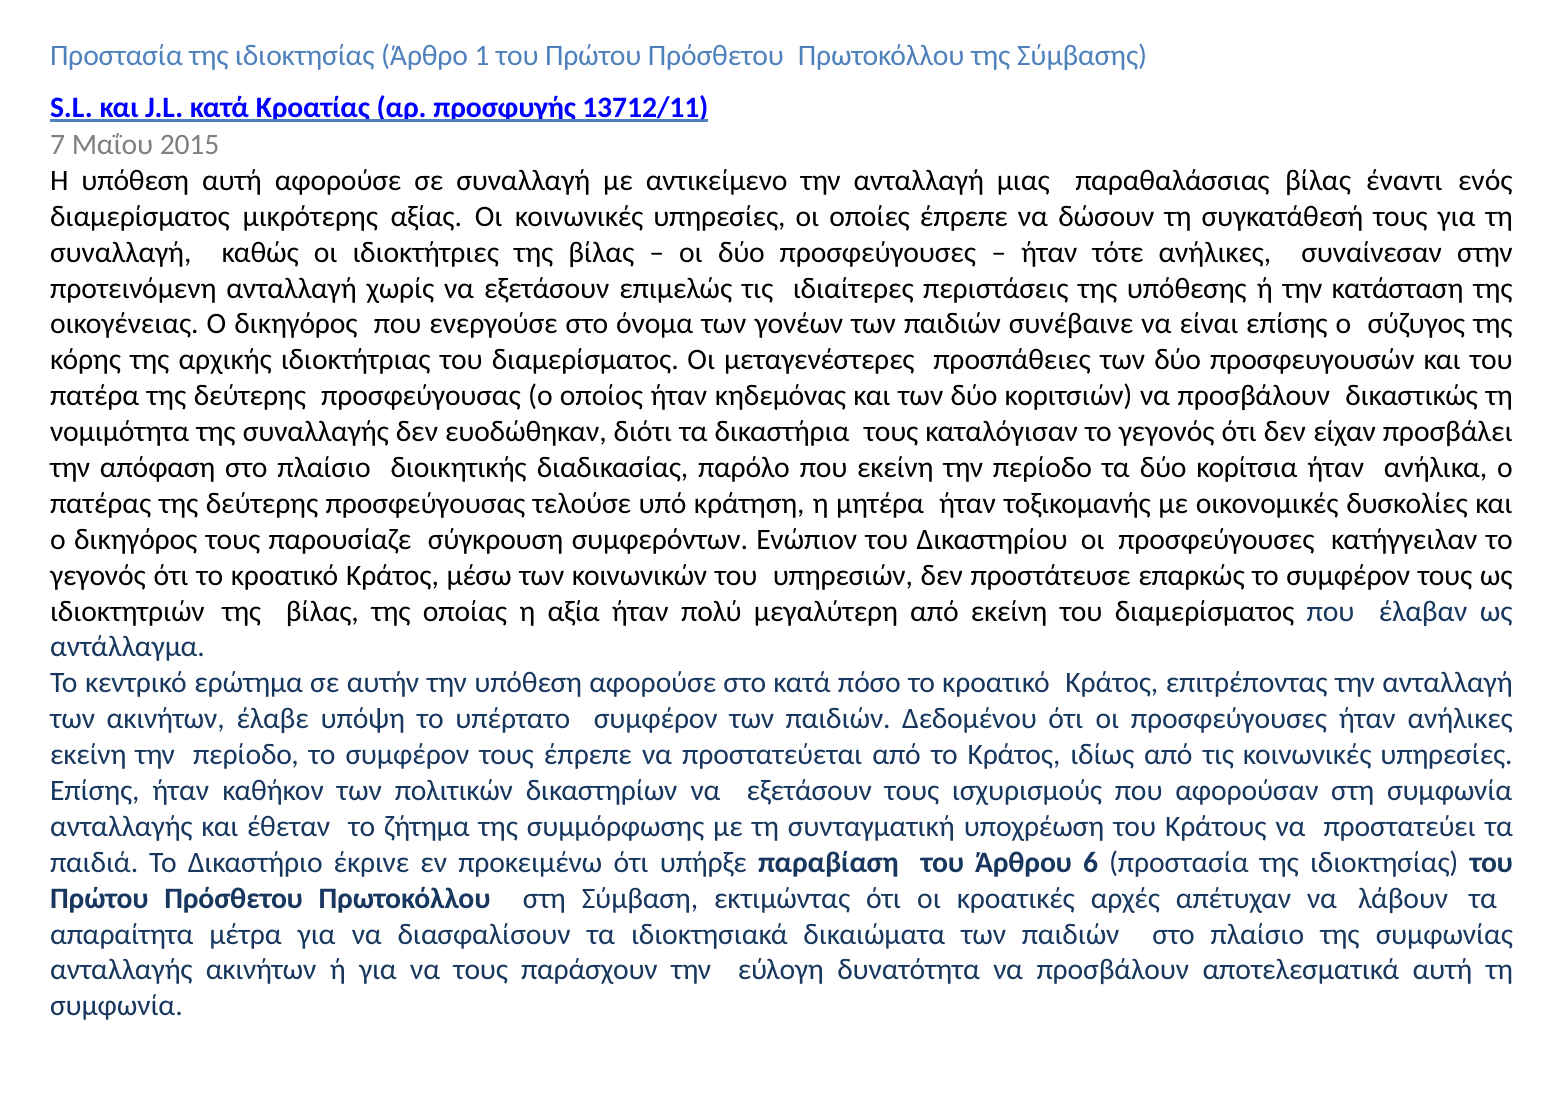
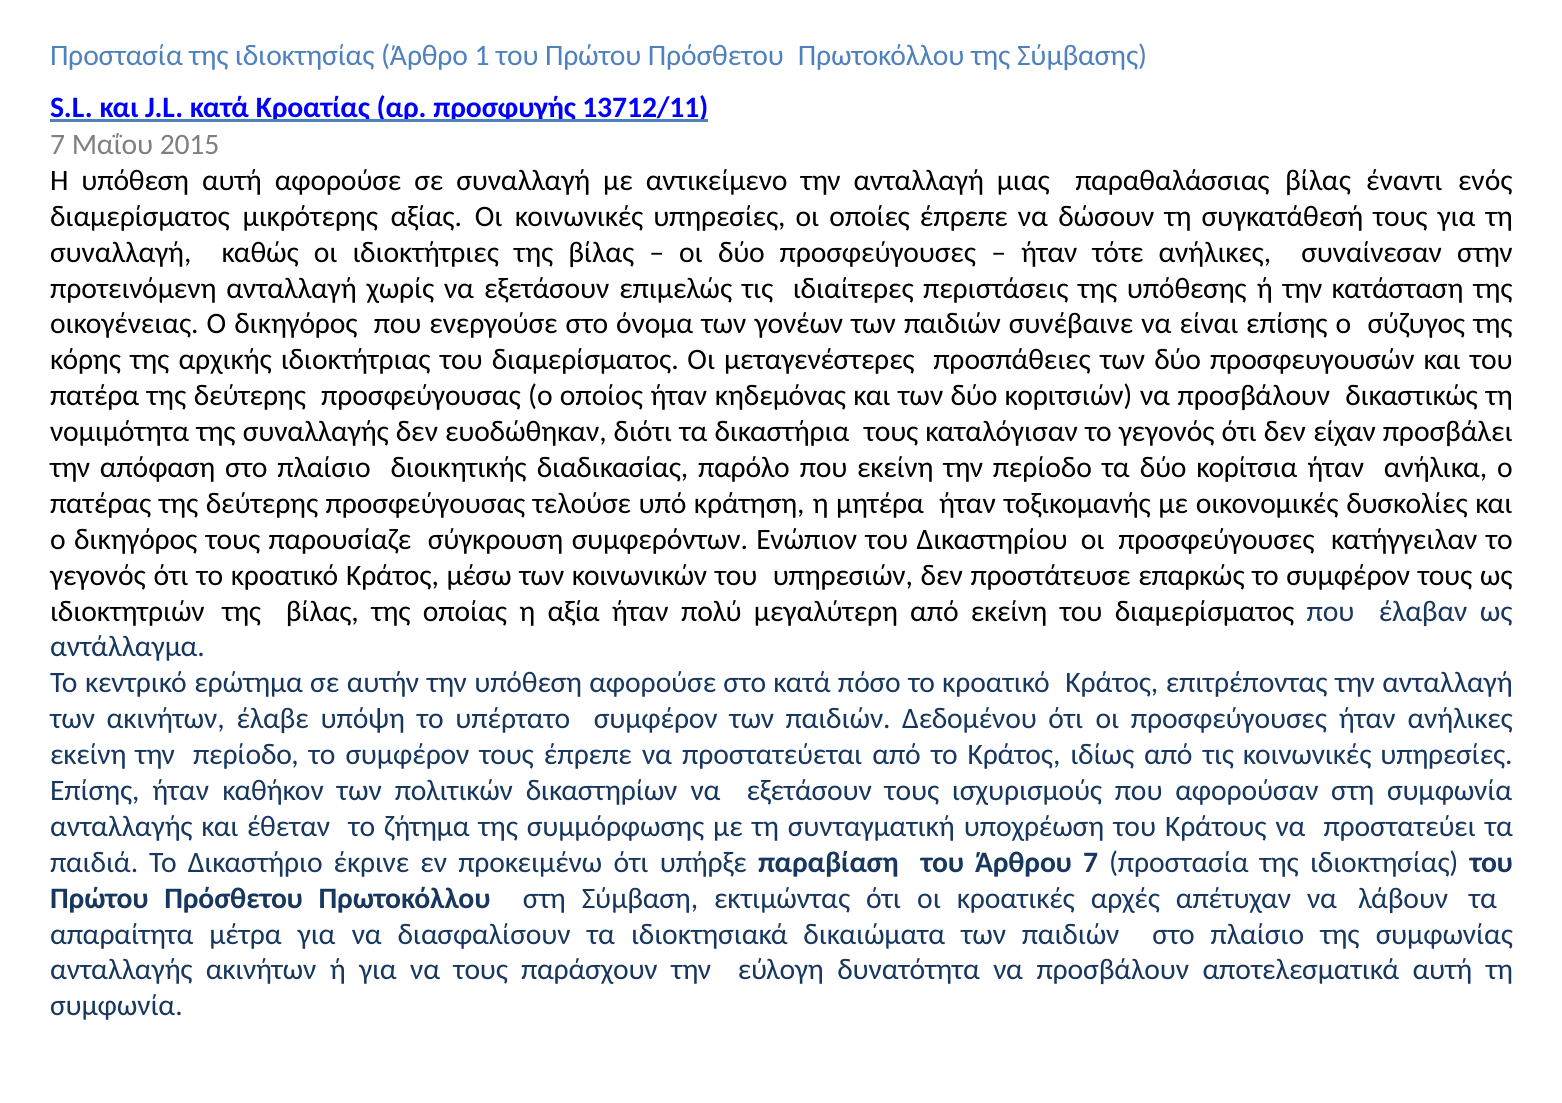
Άρθρου 6: 6 -> 7
